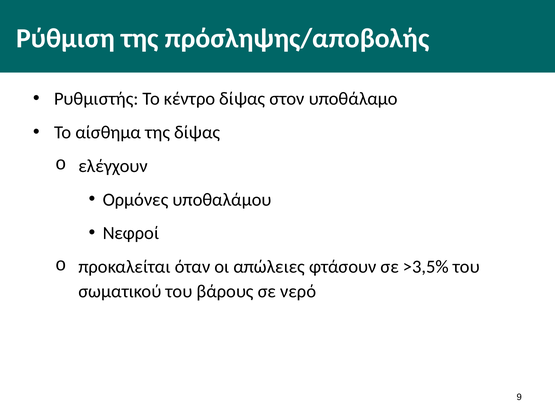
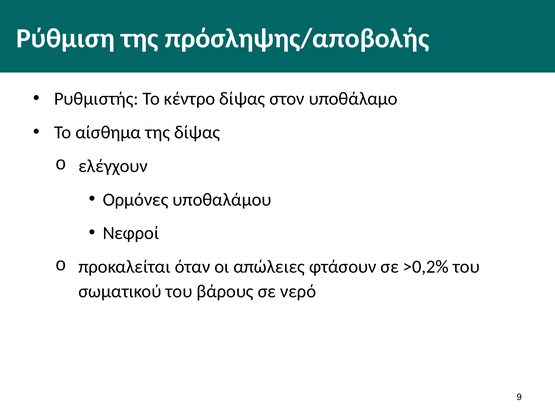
>3,5%: >3,5% -> >0,2%
